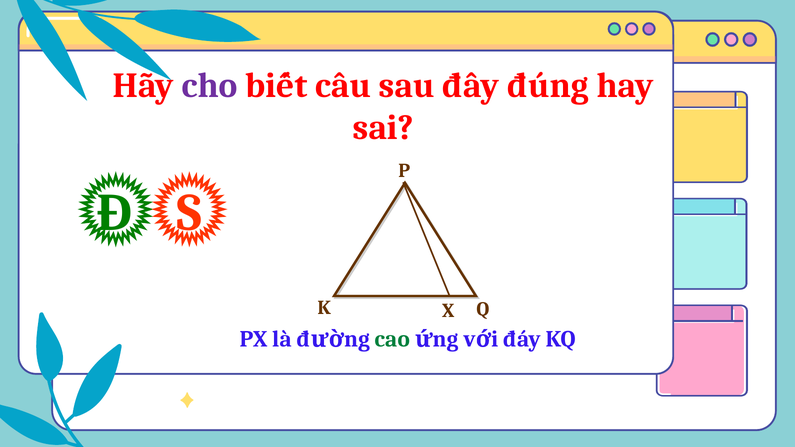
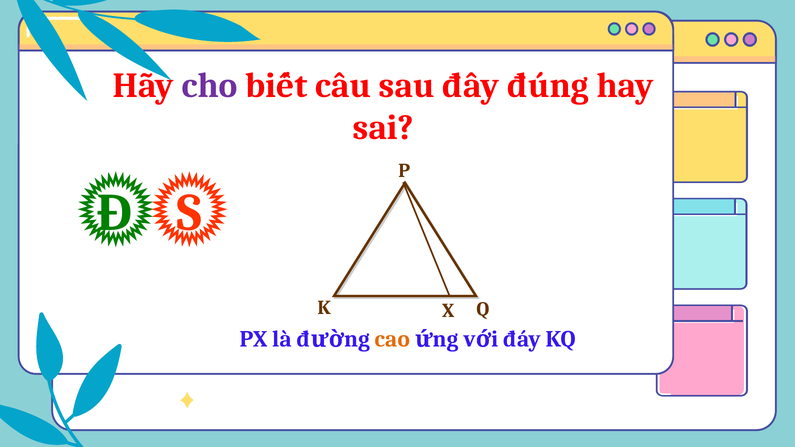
cao colour: green -> orange
